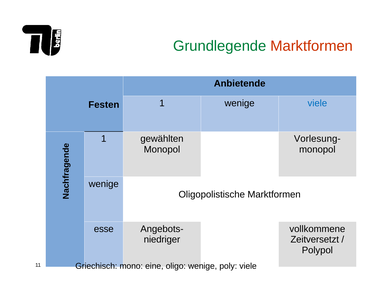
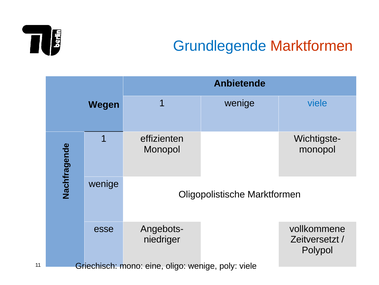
Grundlegende colour: green -> blue
Festen: Festen -> Wegen
gewählten: gewählten -> effizienten
Vorlesung-: Vorlesung- -> Wichtigste-
